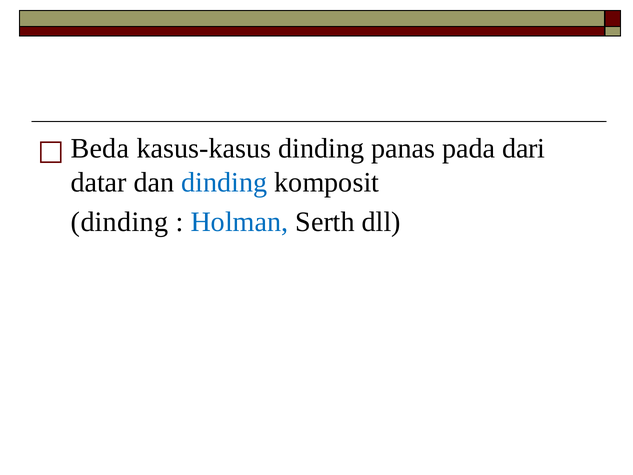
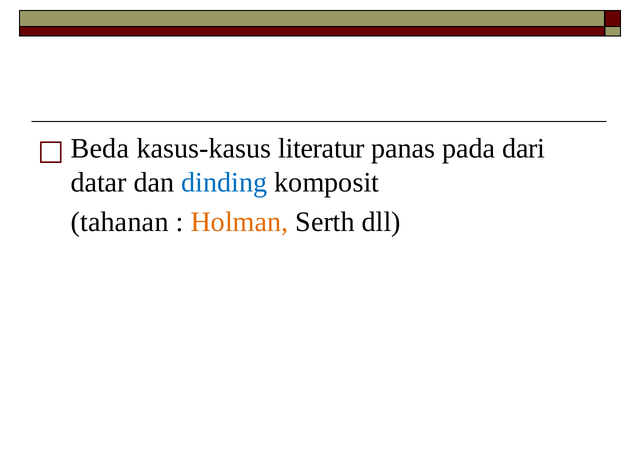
kasus-kasus dinding: dinding -> literatur
dinding at (120, 222): dinding -> tahanan
Holman colour: blue -> orange
